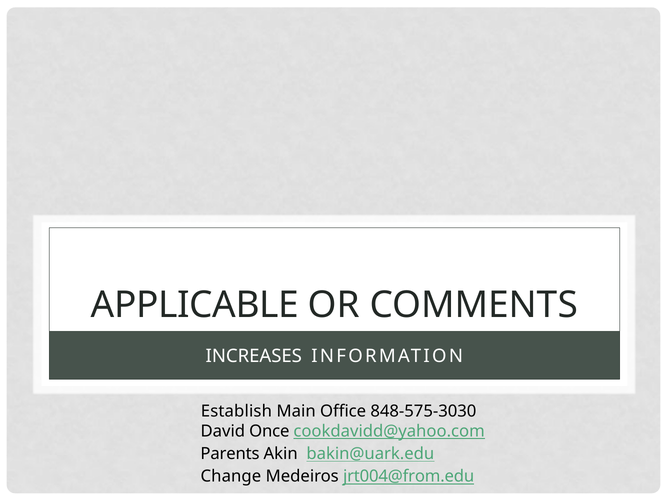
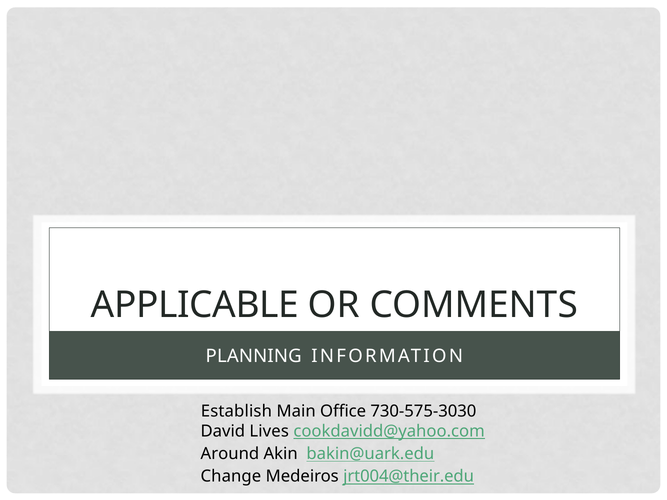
INCREASES: INCREASES -> PLANNING
848-575-3030: 848-575-3030 -> 730-575-3030
Once: Once -> Lives
Parents: Parents -> Around
jrt004@from.edu: jrt004@from.edu -> jrt004@their.edu
